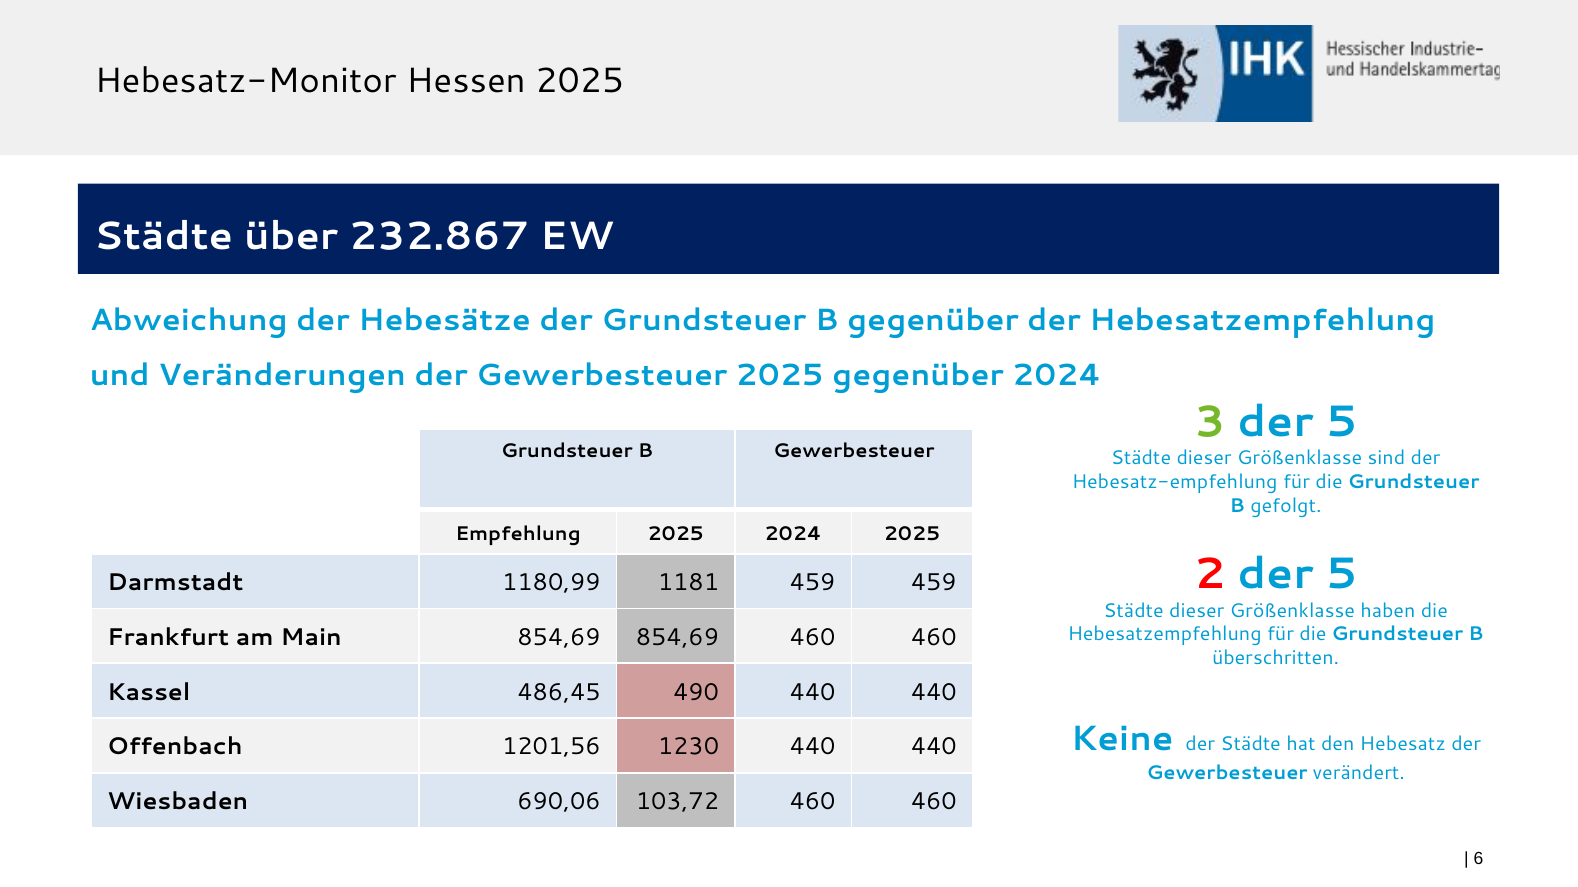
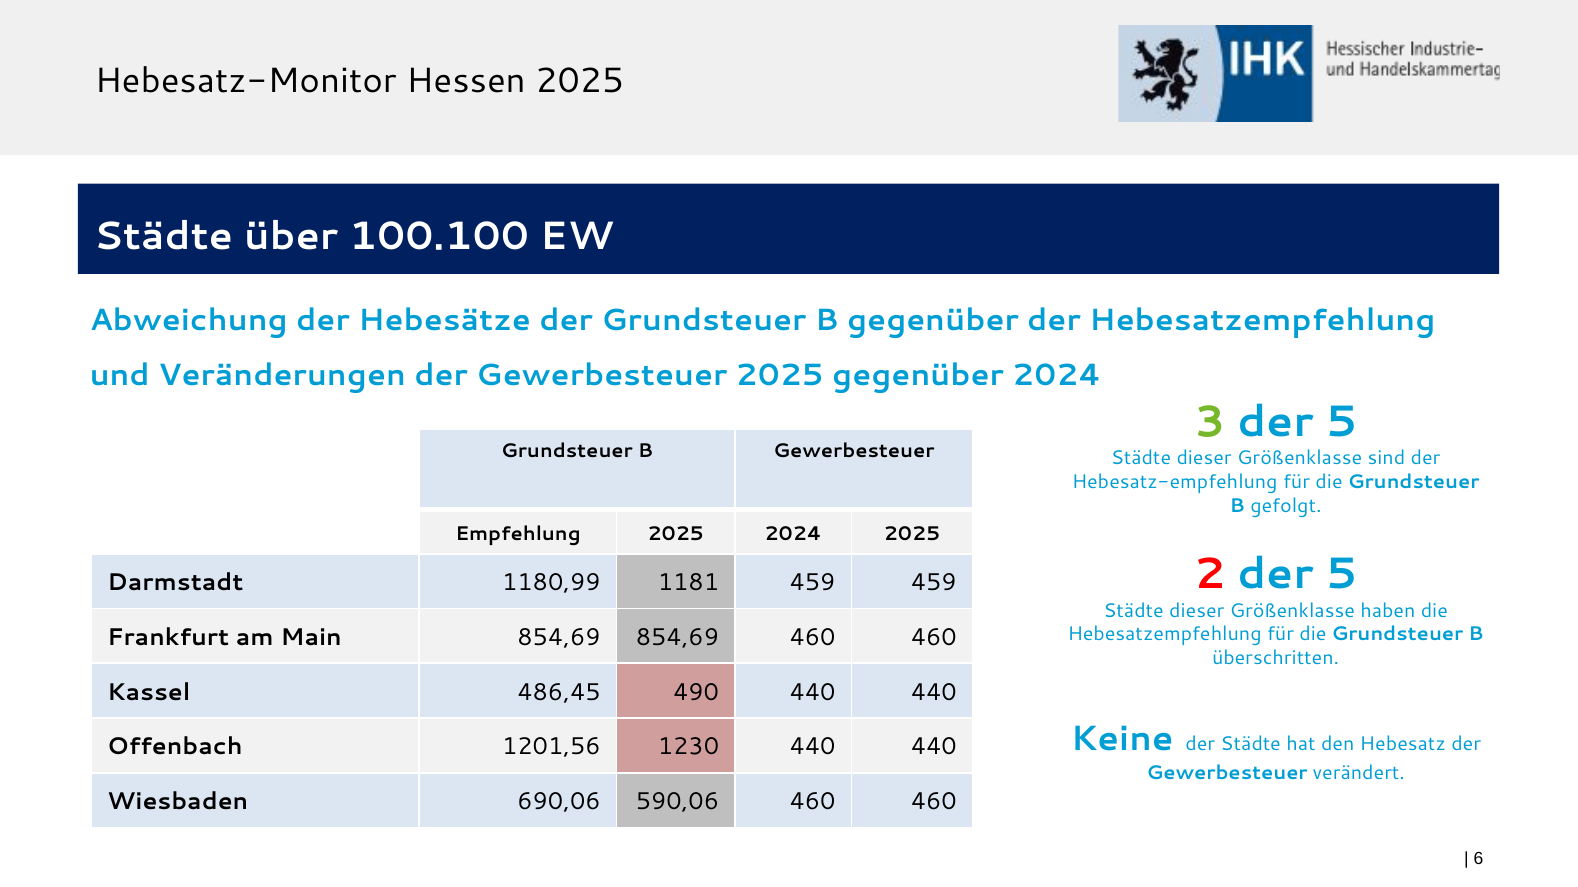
232.867: 232.867 -> 100.100
103,72: 103,72 -> 590,06
